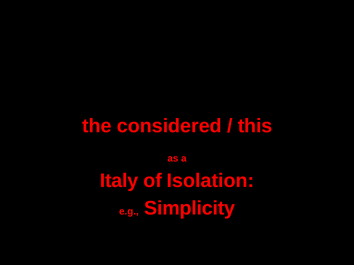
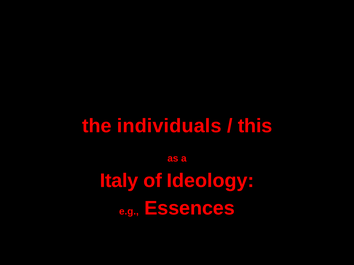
considered: considered -> individuals
Isolation: Isolation -> Ideology
Simplicity: Simplicity -> Essences
